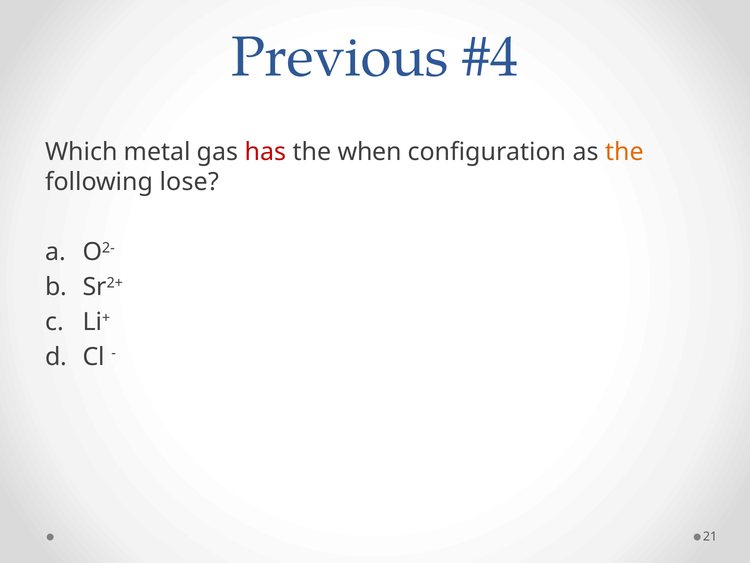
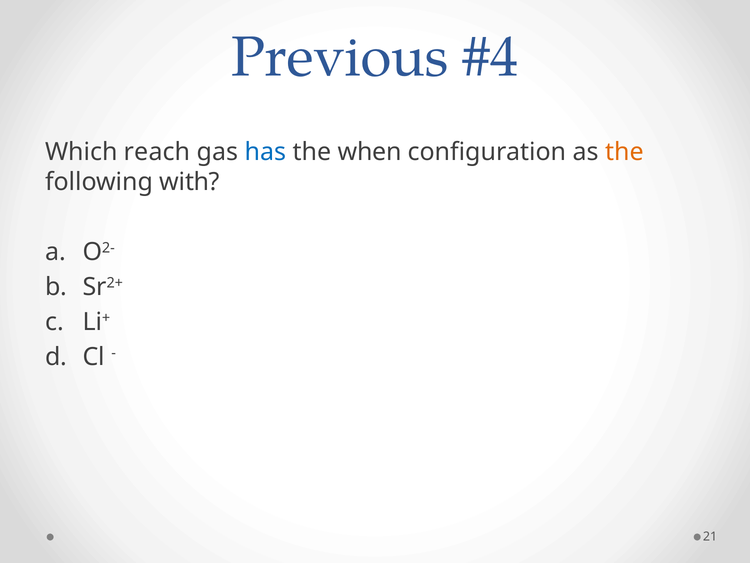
metal: metal -> reach
has colour: red -> blue
lose: lose -> with
